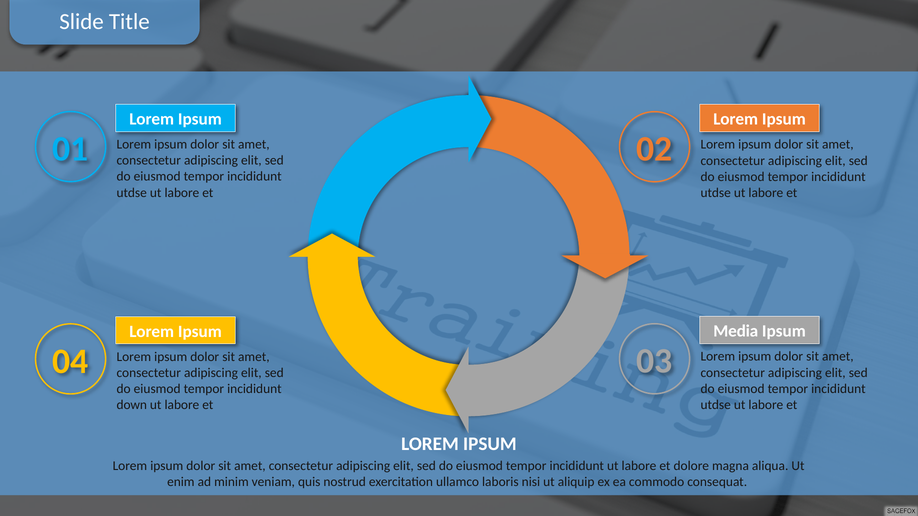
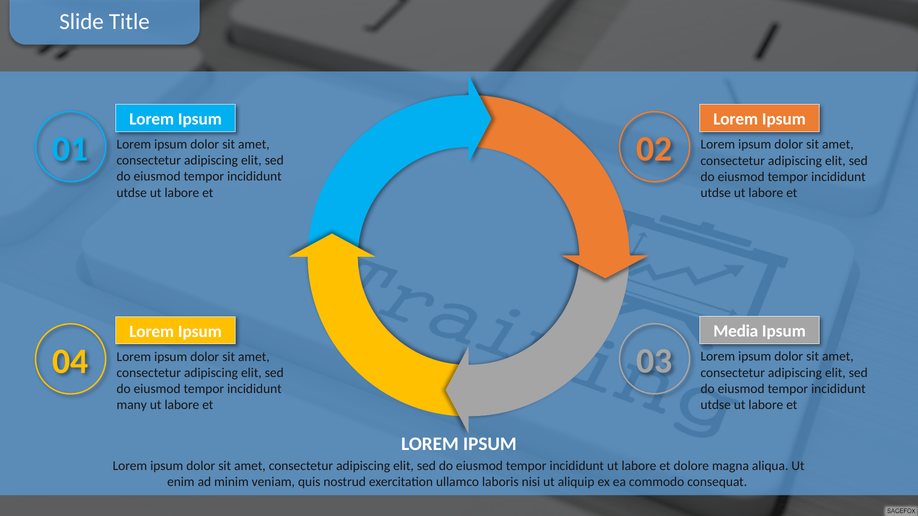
down: down -> many
